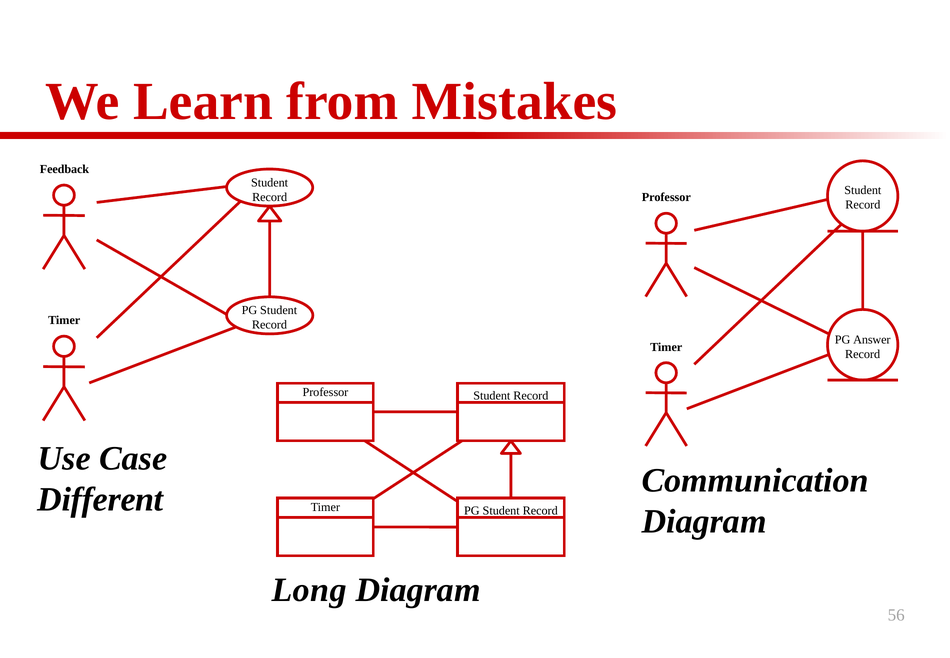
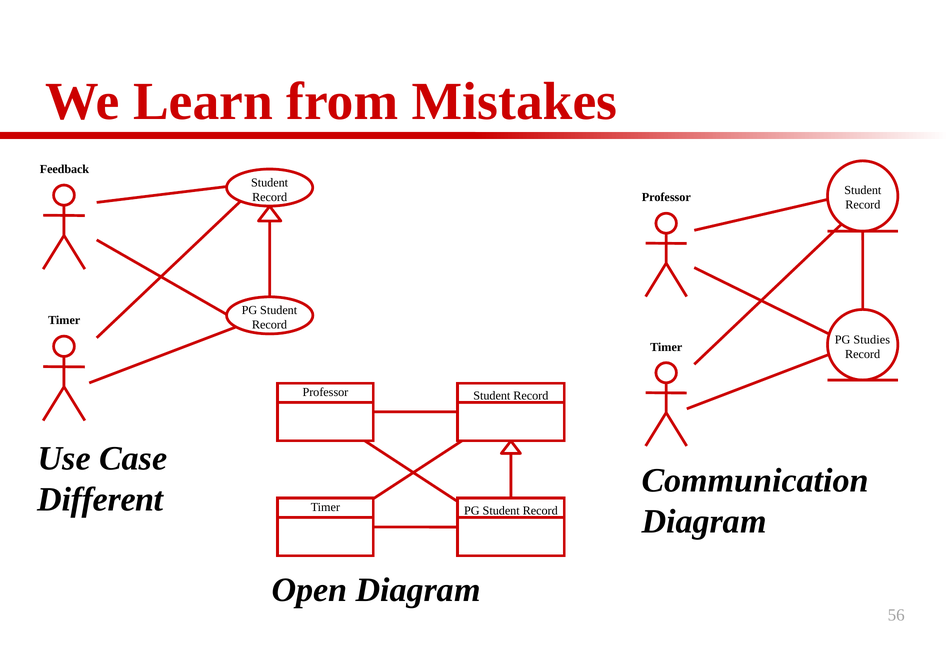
Answer: Answer -> Studies
Long: Long -> Open
